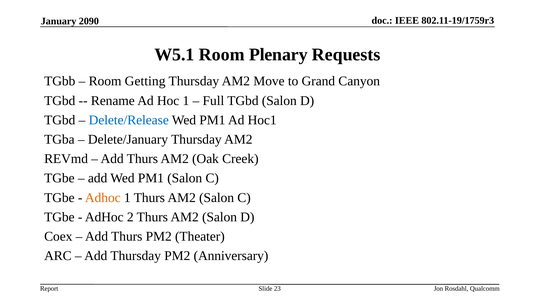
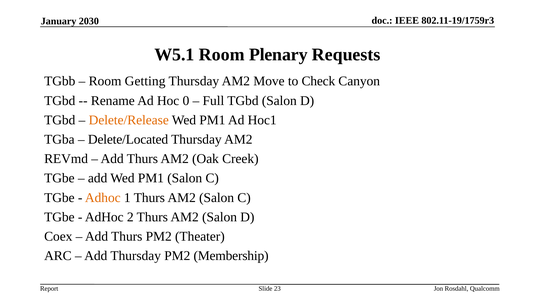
2090: 2090 -> 2030
Grand: Grand -> Check
Hoc 1: 1 -> 0
Delete/Release colour: blue -> orange
Delete/January: Delete/January -> Delete/Located
Anniversary: Anniversary -> Membership
